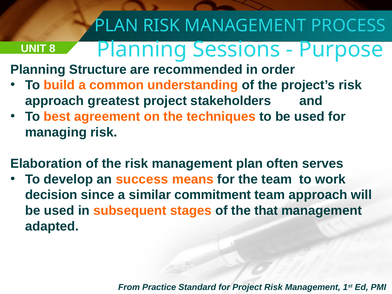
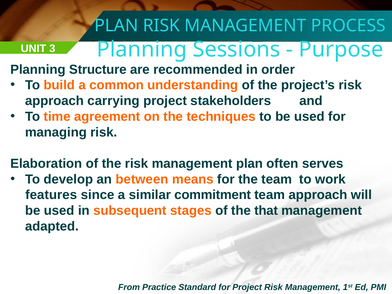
8: 8 -> 3
greatest: greatest -> carrying
best: best -> time
success: success -> between
decision: decision -> features
